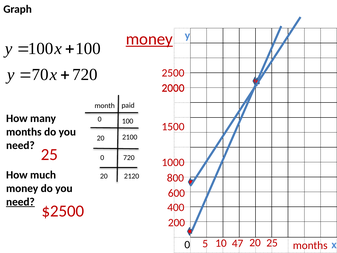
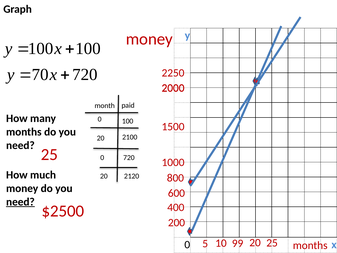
money at (149, 39) underline: present -> none
2500: 2500 -> 2250
47: 47 -> 99
